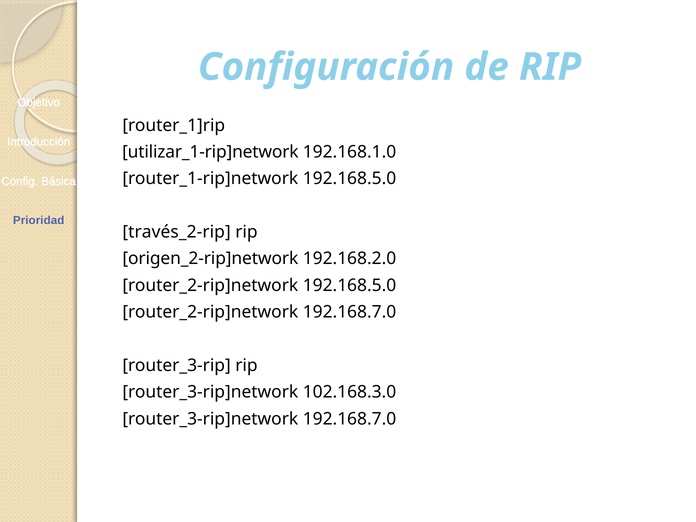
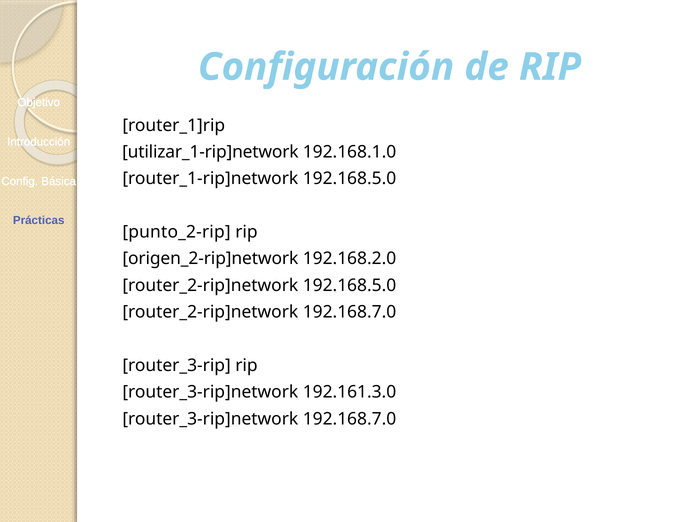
Prioridad: Prioridad -> Prácticas
través_2-rip: través_2-rip -> punto_2-rip
102.168.3.0: 102.168.3.0 -> 192.161.3.0
